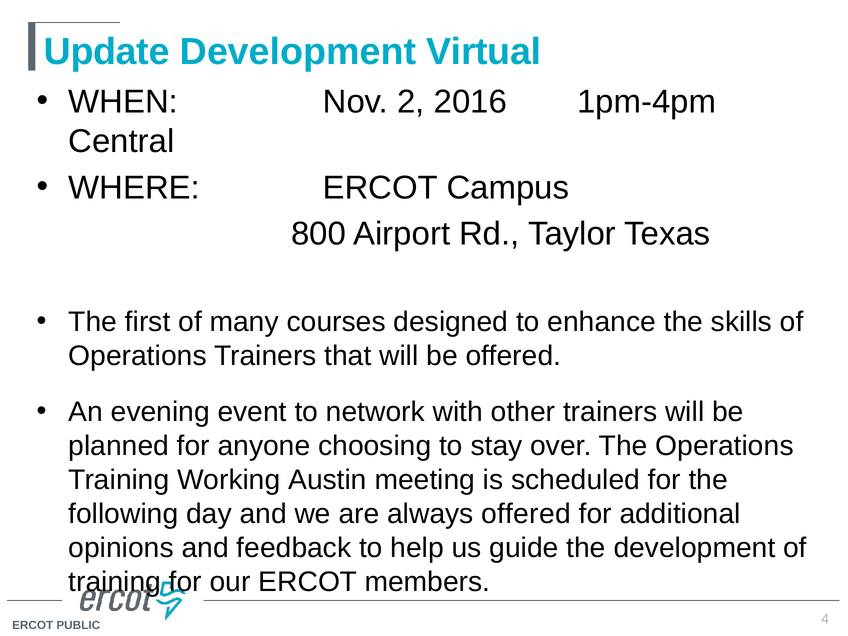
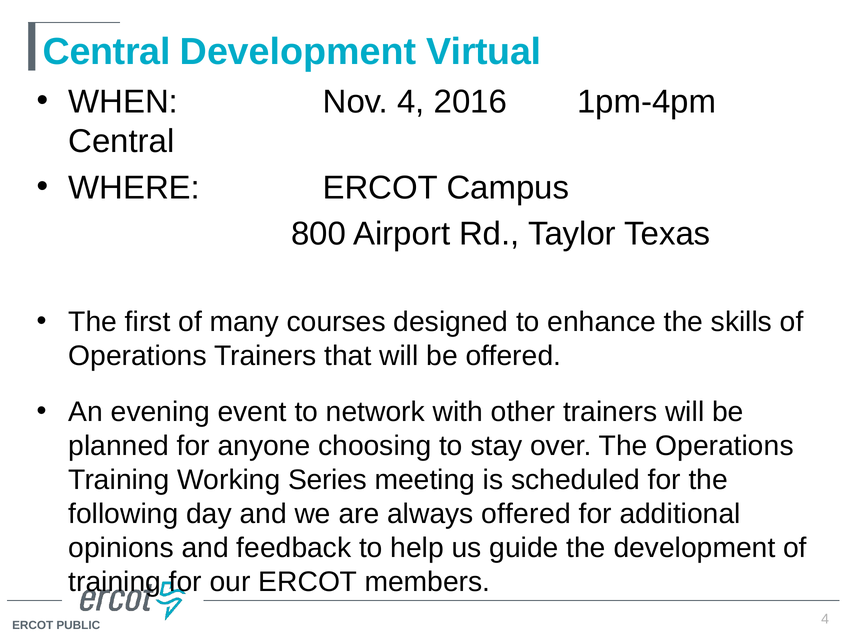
Update at (107, 52): Update -> Central
Nov 2: 2 -> 4
Austin: Austin -> Series
